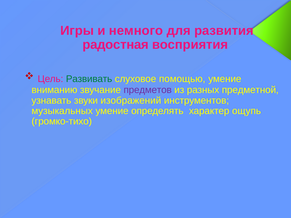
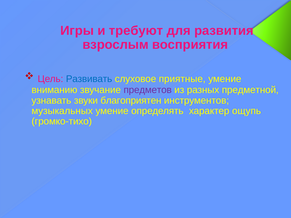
немного: немного -> требуют
радостная: радостная -> взрослым
Развивать colour: green -> blue
помощью: помощью -> приятные
изображений: изображений -> благоприятен
